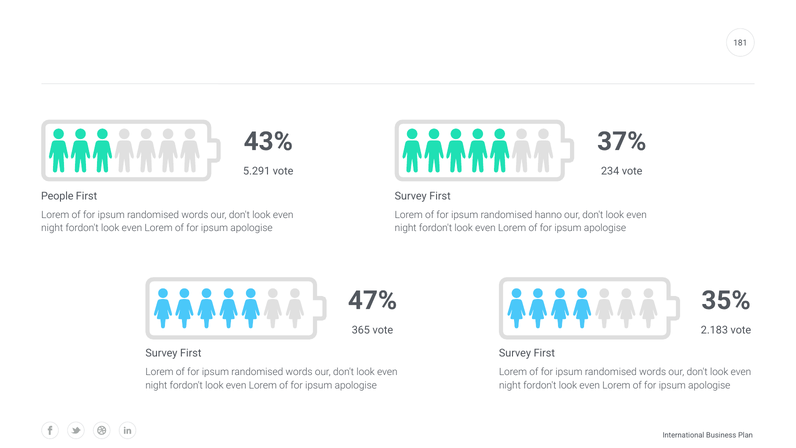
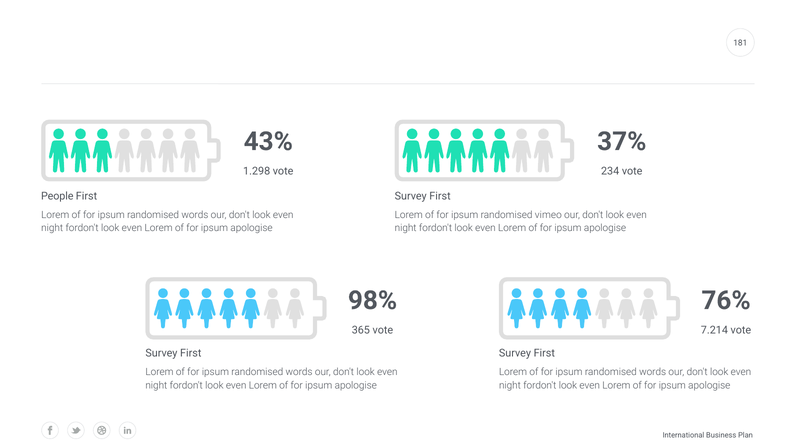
5.291: 5.291 -> 1.298
hanno: hanno -> vimeo
47%: 47% -> 98%
35%: 35% -> 76%
2.183: 2.183 -> 7.214
